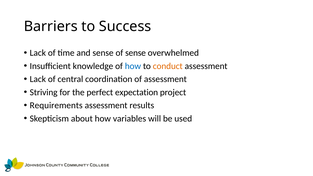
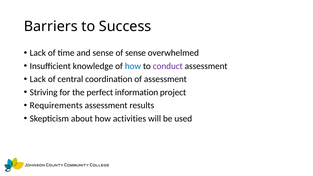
conduct colour: orange -> purple
expectation: expectation -> information
variables: variables -> activities
